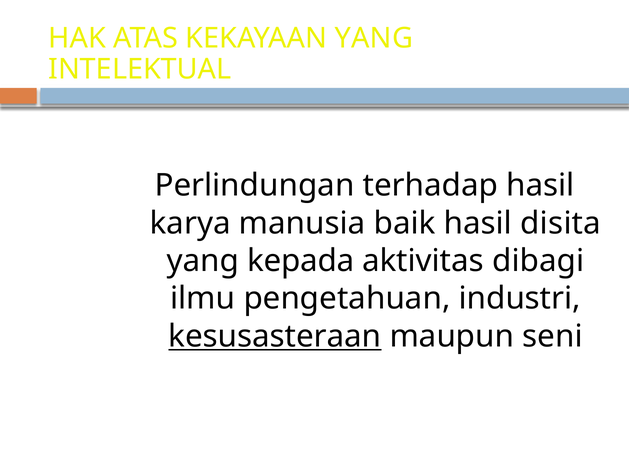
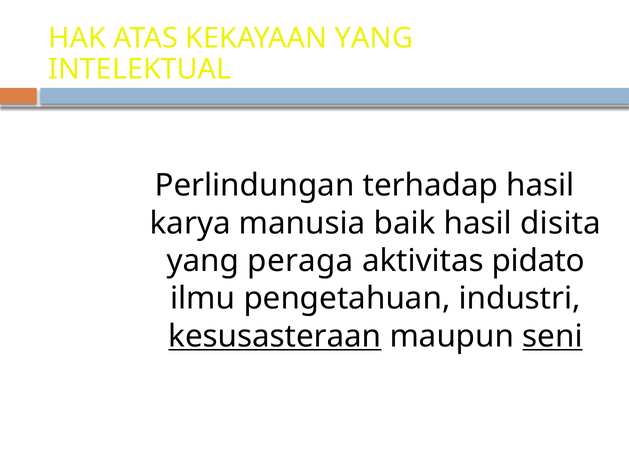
kepada: kepada -> peraga
dibagi: dibagi -> pidato
seni underline: none -> present
